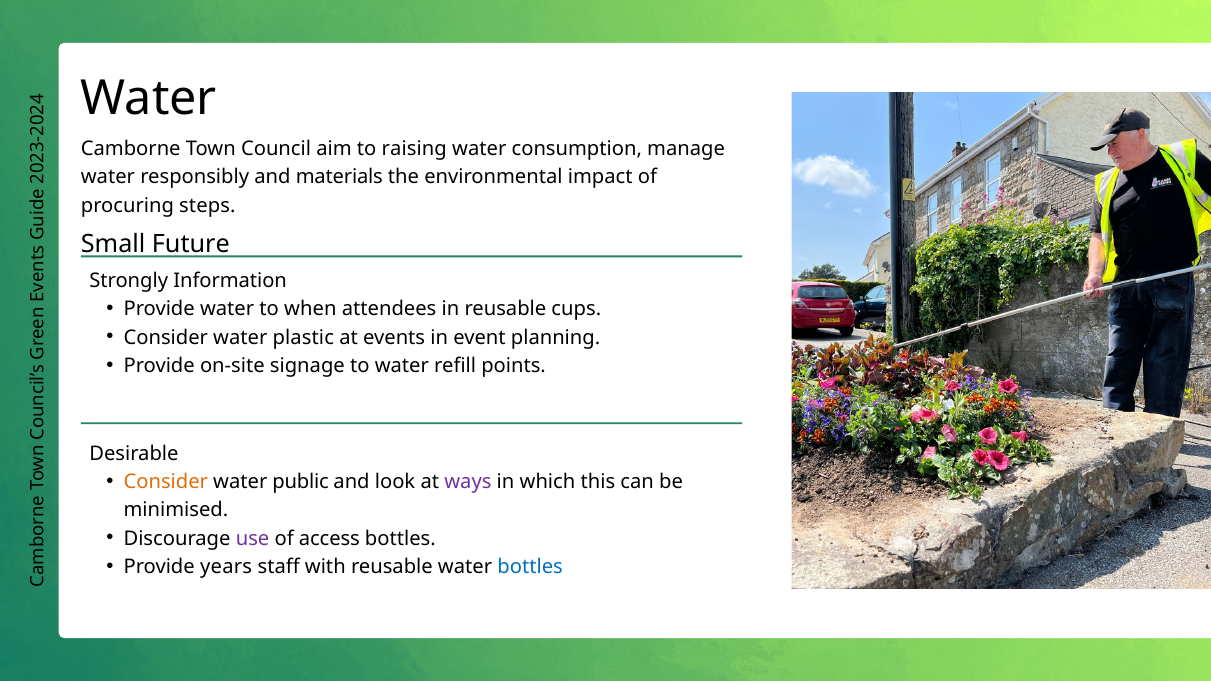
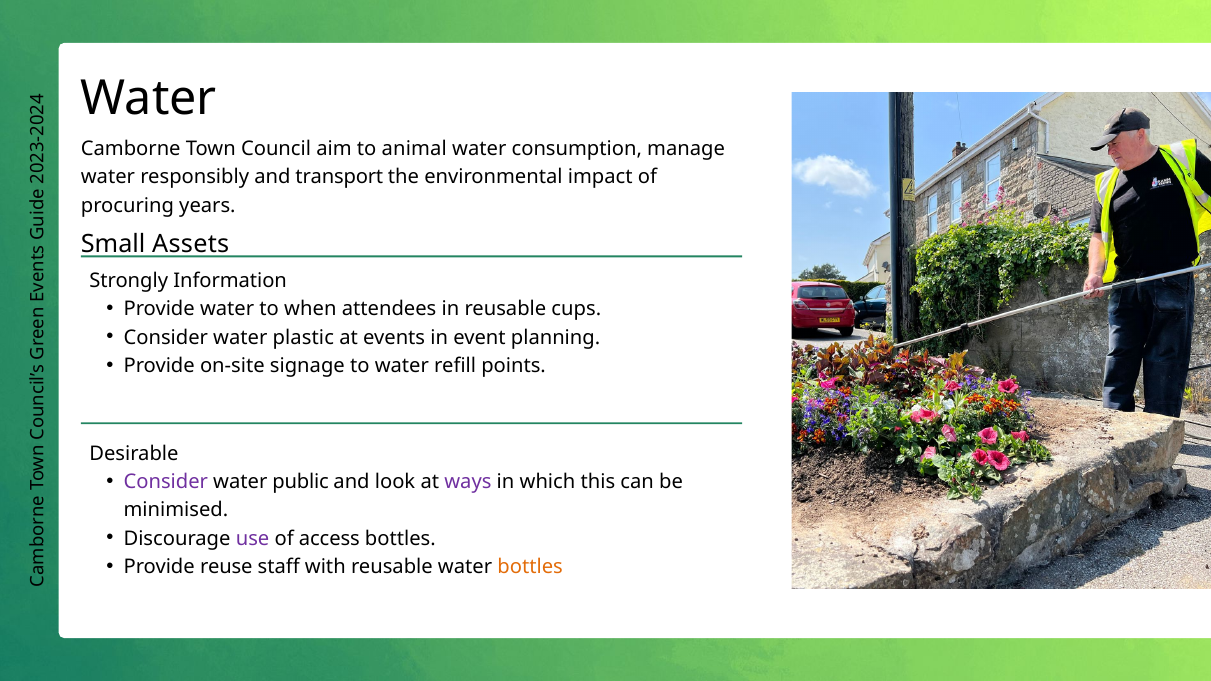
raising: raising -> animal
materials: materials -> transport
steps: steps -> years
Future: Future -> Assets
Consider at (166, 482) colour: orange -> purple
years: years -> reuse
bottles at (530, 567) colour: blue -> orange
